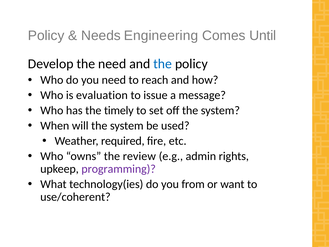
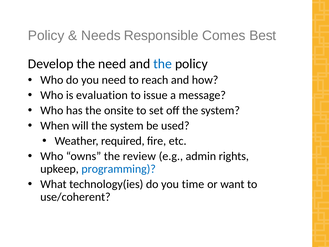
Engineering: Engineering -> Responsible
Until: Until -> Best
timely: timely -> onsite
programming colour: purple -> blue
from: from -> time
